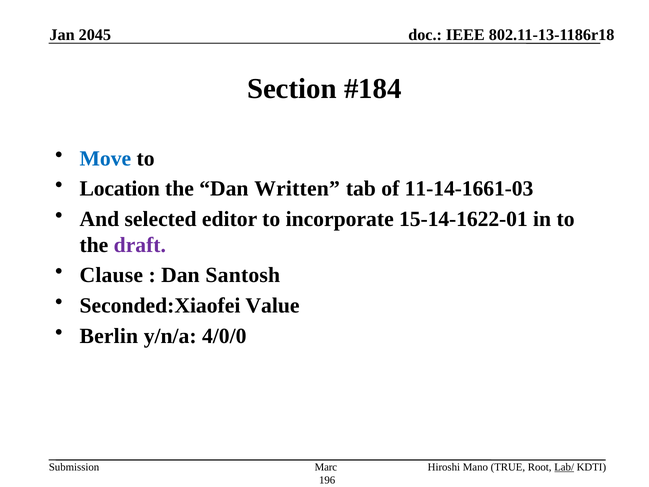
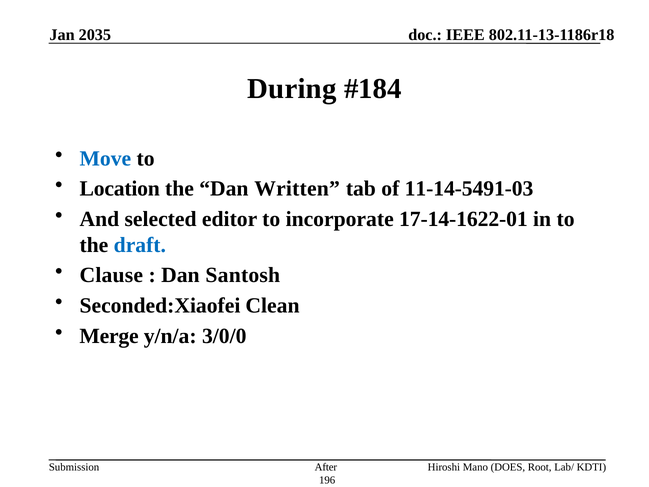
2045: 2045 -> 2035
Section: Section -> During
11-14-1661-03: 11-14-1661-03 -> 11-14-5491-03
15-14-1622-01: 15-14-1622-01 -> 17-14-1622-01
draft colour: purple -> blue
Value: Value -> Clean
Berlin: Berlin -> Merge
4/0/0: 4/0/0 -> 3/0/0
Marc: Marc -> After
TRUE: TRUE -> DOES
Lab/ underline: present -> none
